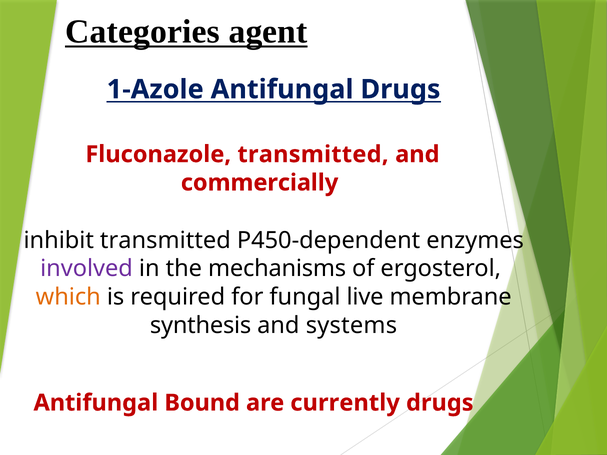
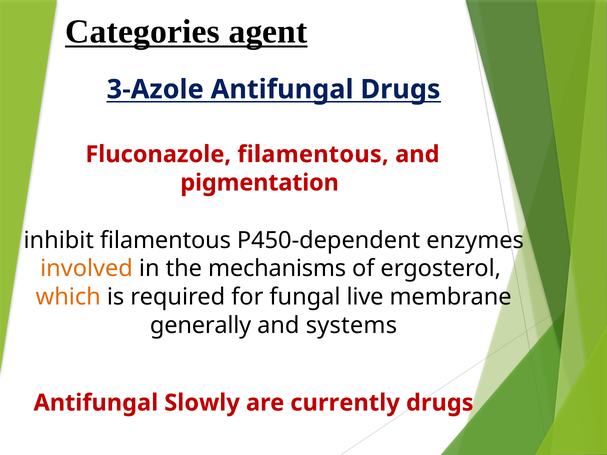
1-Azole: 1-Azole -> 3-Azole
Fluconazole transmitted: transmitted -> filamentous
commercially: commercially -> pigmentation
inhibit transmitted: transmitted -> filamentous
involved colour: purple -> orange
synthesis: synthesis -> generally
Bound: Bound -> Slowly
